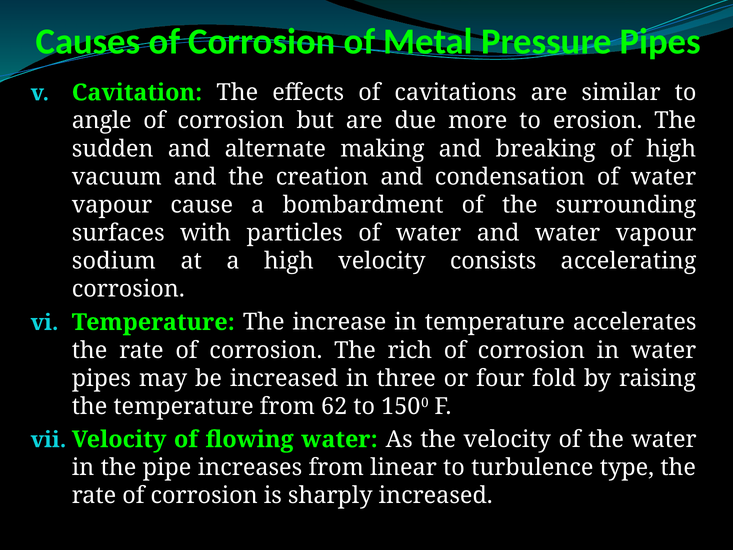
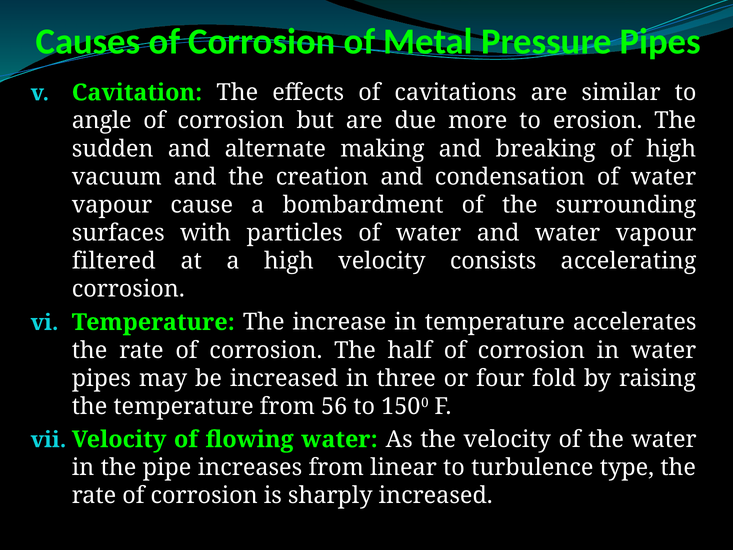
sodium: sodium -> filtered
rich: rich -> half
62: 62 -> 56
